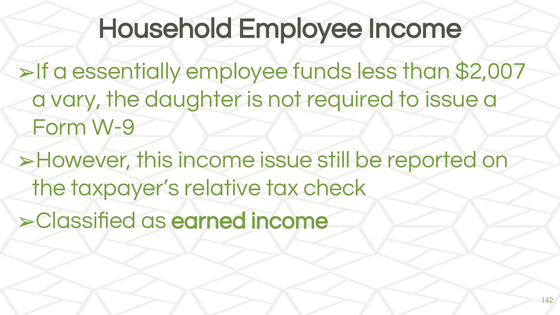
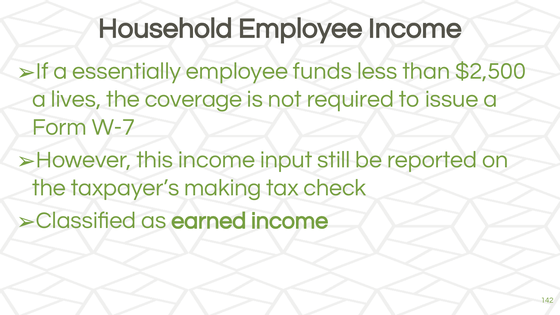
$2,007: $2,007 -> $2,500
vary: vary -> lives
daughter: daughter -> coverage
W-9: W-9 -> W-7
income issue: issue -> input
relative: relative -> making
